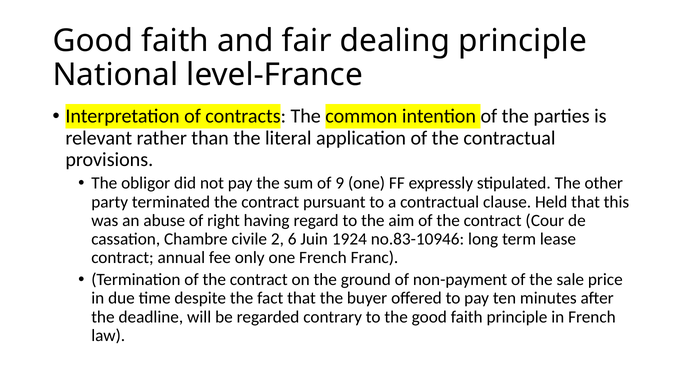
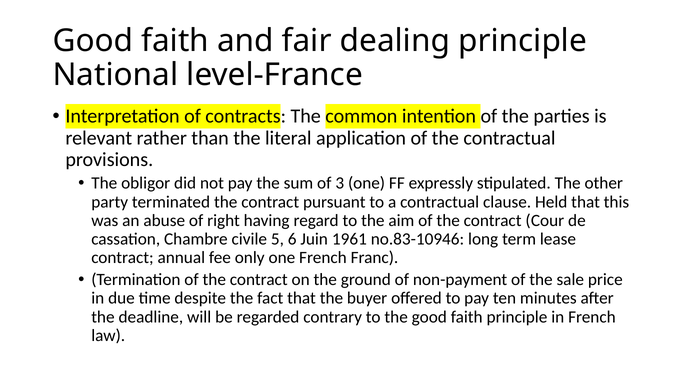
9: 9 -> 3
2: 2 -> 5
1924: 1924 -> 1961
